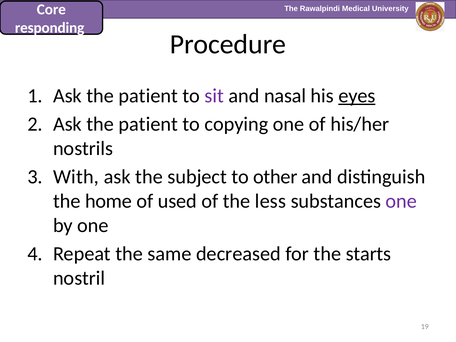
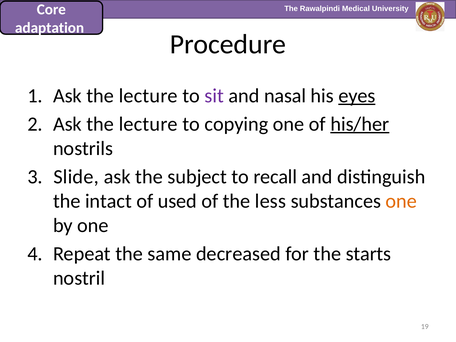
responding: responding -> adaptation
patient at (148, 96): patient -> lecture
patient at (148, 124): patient -> lecture
his/her underline: none -> present
With: With -> Slide
other: other -> recall
home: home -> intact
one at (401, 201) colour: purple -> orange
